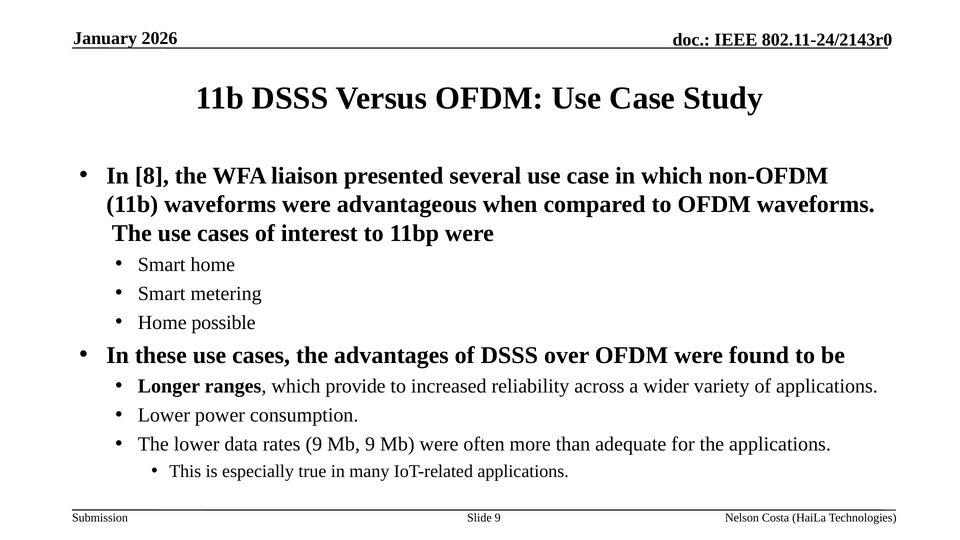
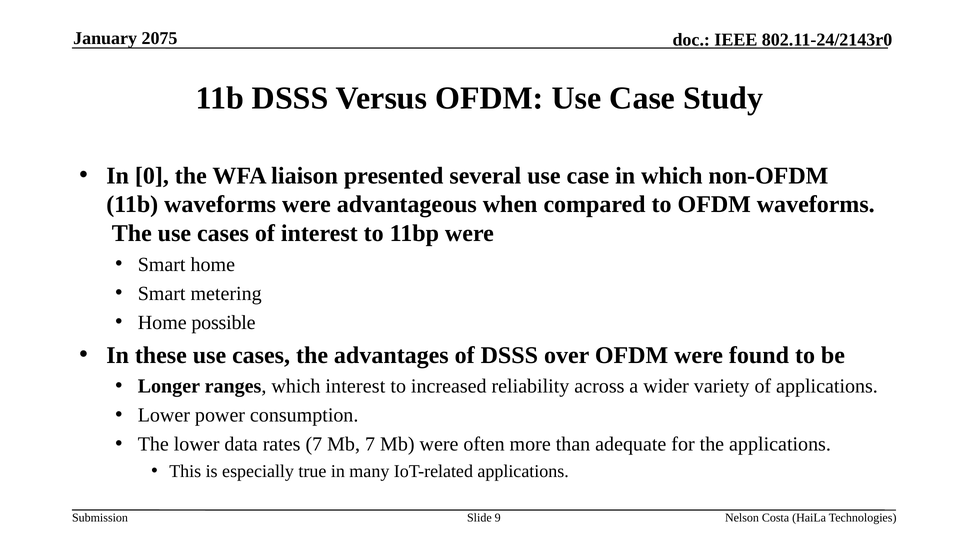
2026: 2026 -> 2075
8: 8 -> 0
which provide: provide -> interest
rates 9: 9 -> 7
Mb 9: 9 -> 7
